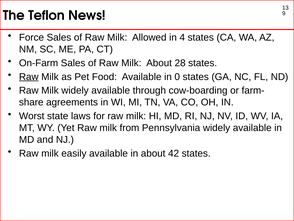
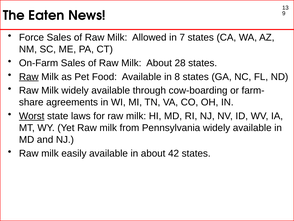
Teflon: Teflon -> Eaten
4: 4 -> 7
0: 0 -> 8
Worst underline: none -> present
